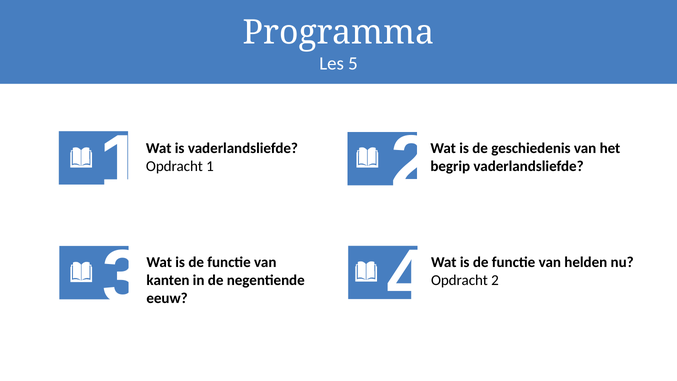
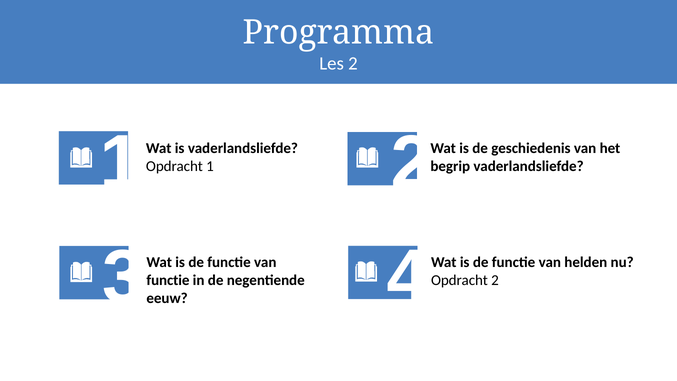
Les 5: 5 -> 2
kanten at (168, 280): kanten -> functie
